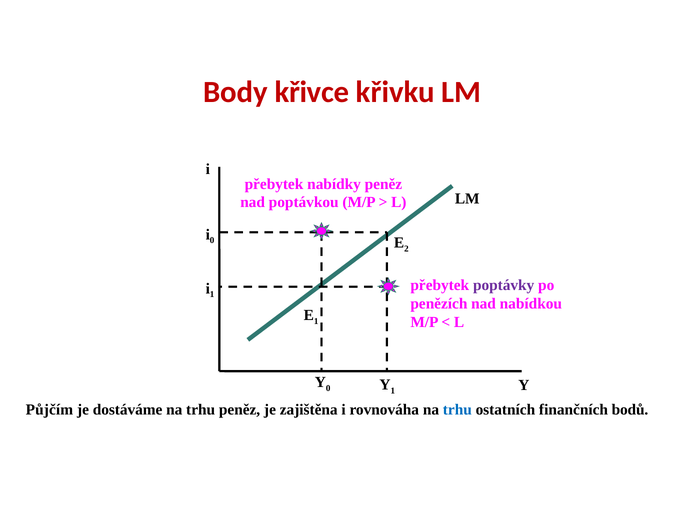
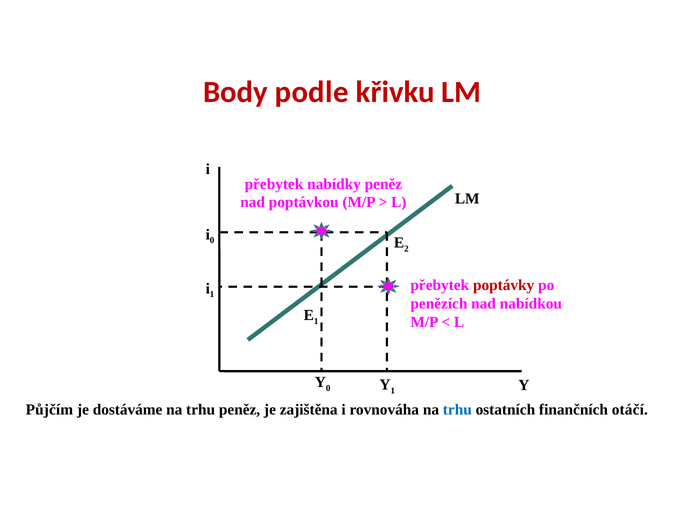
křivce: křivce -> podle
poptávky colour: purple -> red
bodů: bodů -> otáčí
